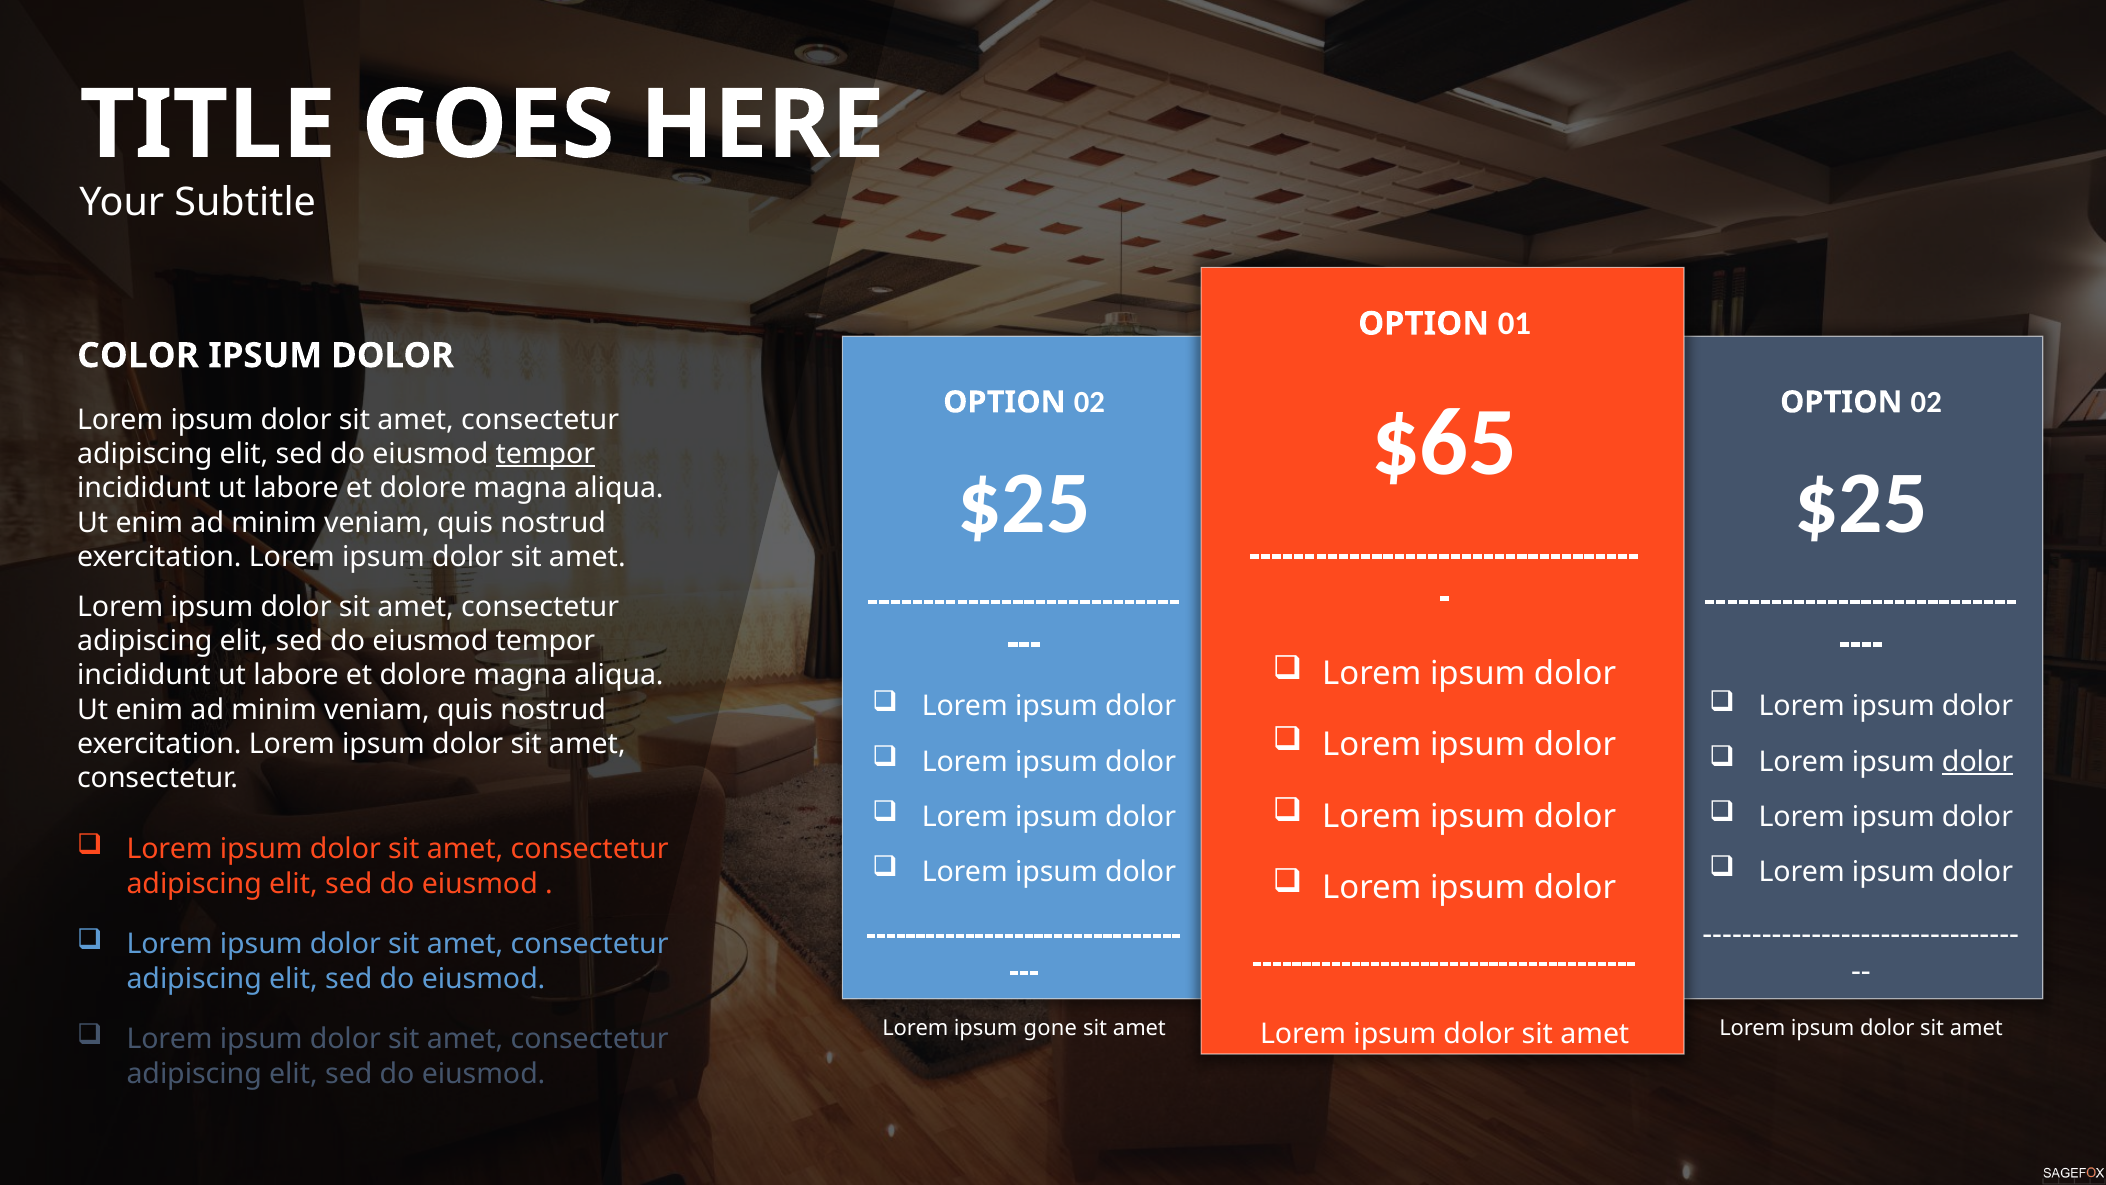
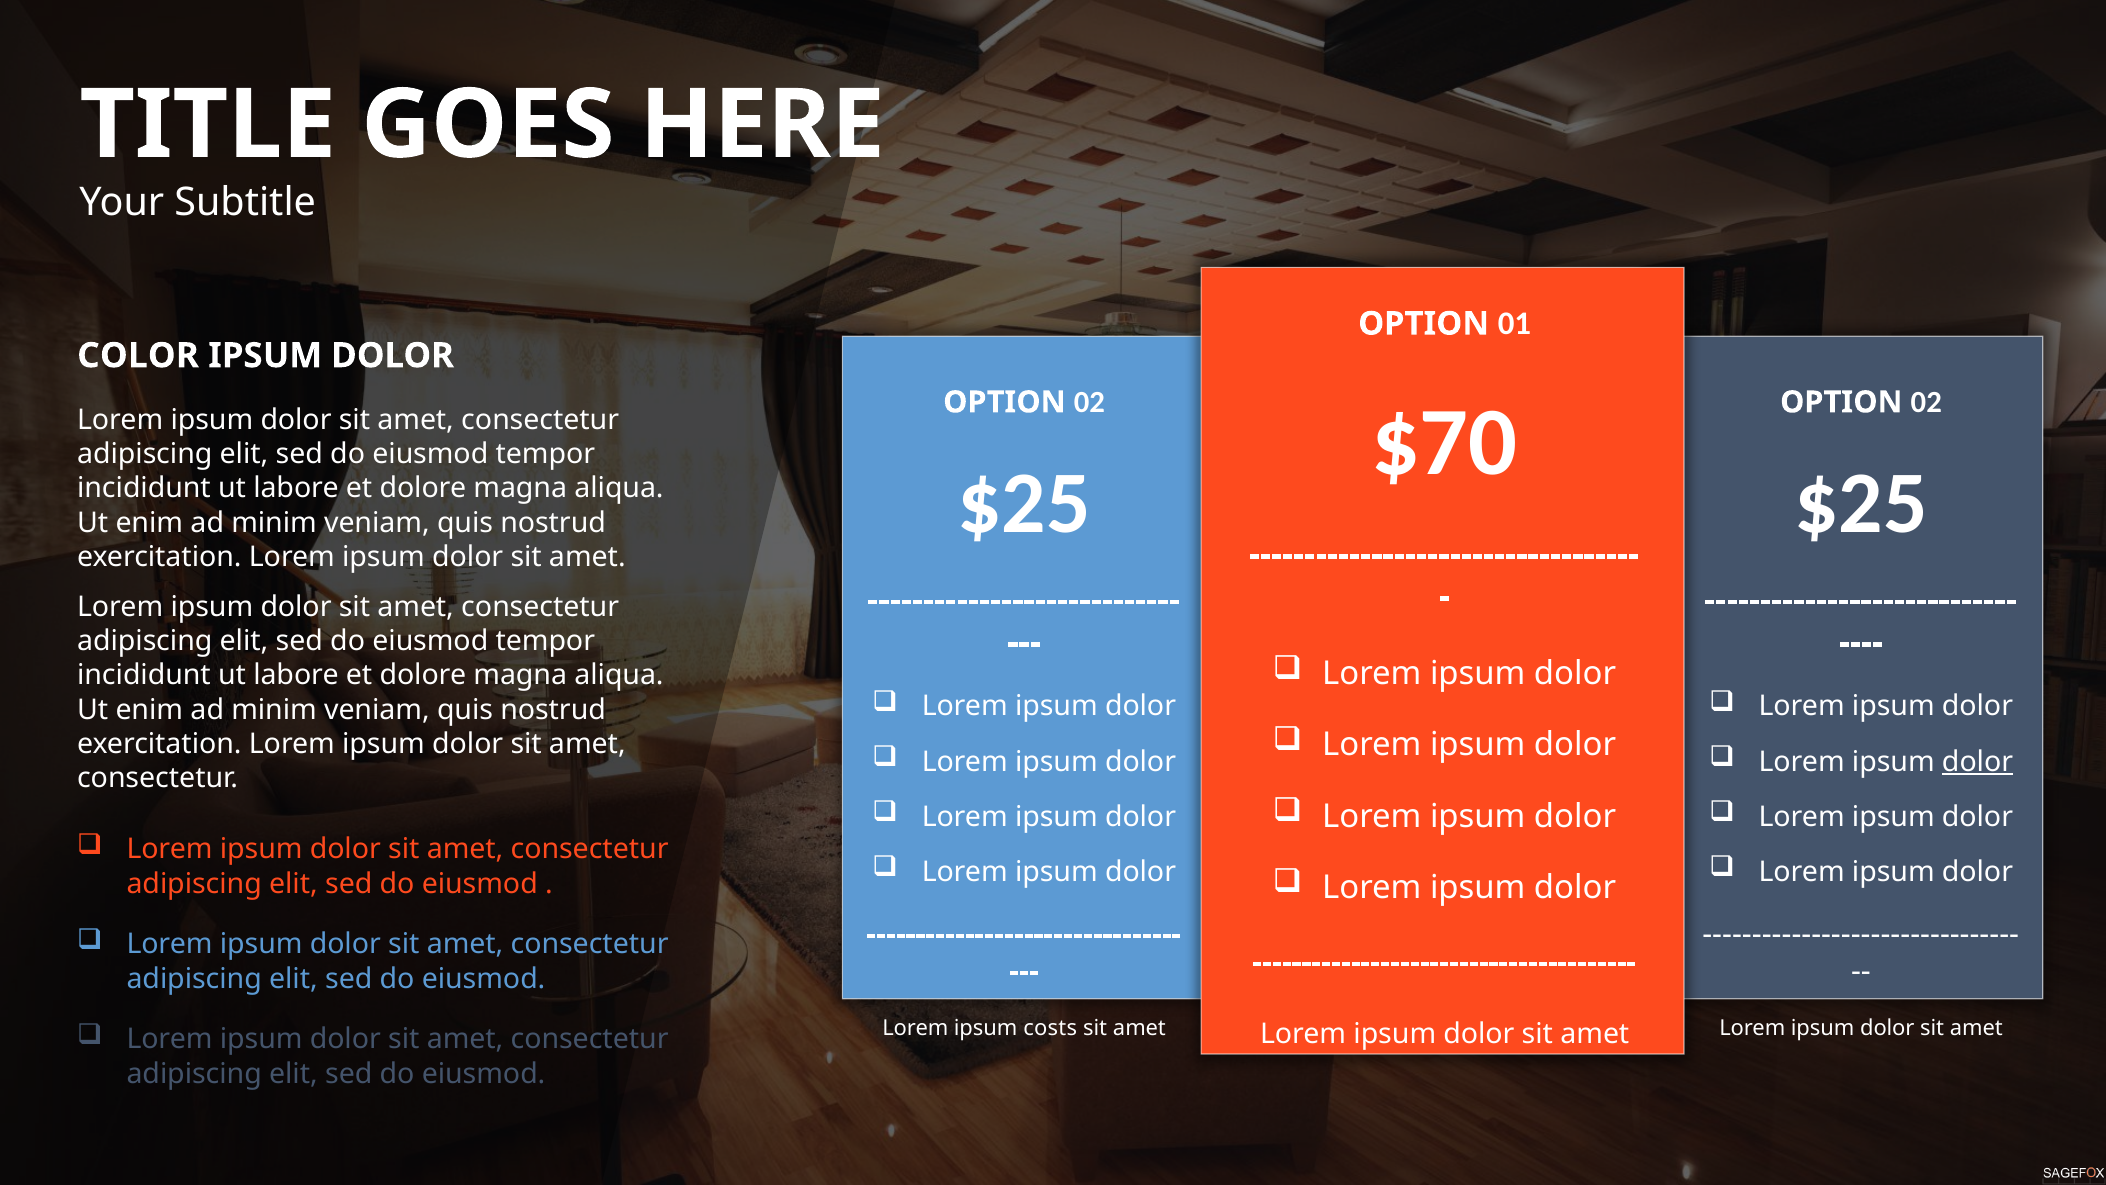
$65: $65 -> $70
tempor at (545, 454) underline: present -> none
gone: gone -> costs
